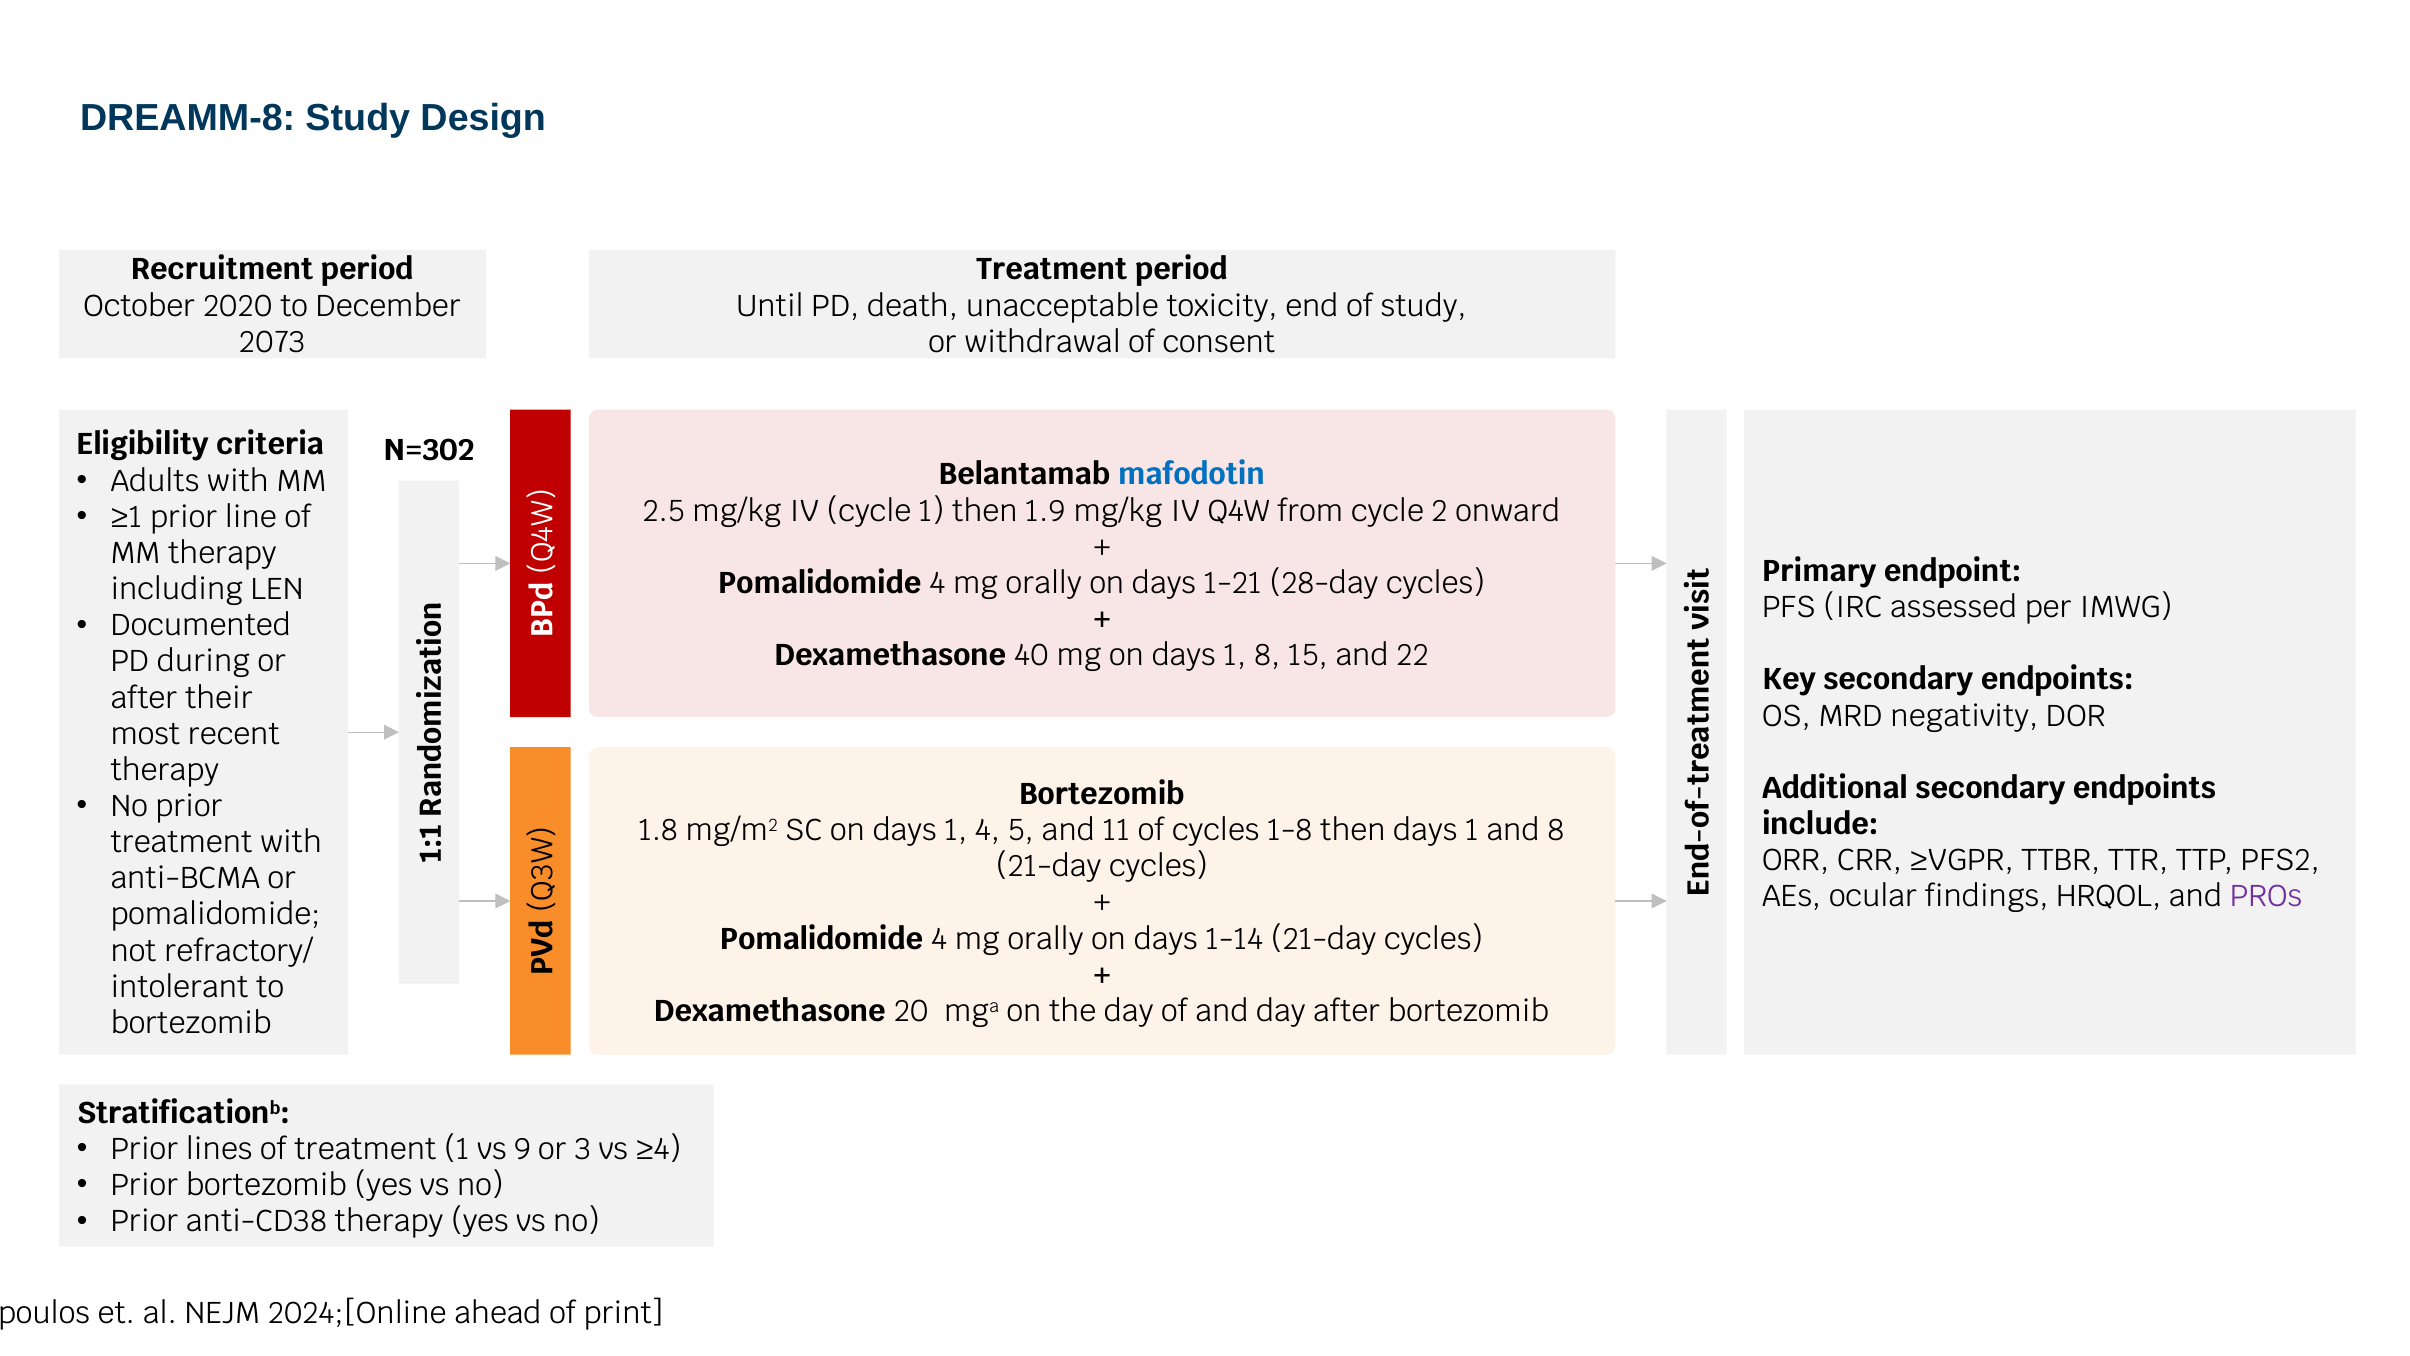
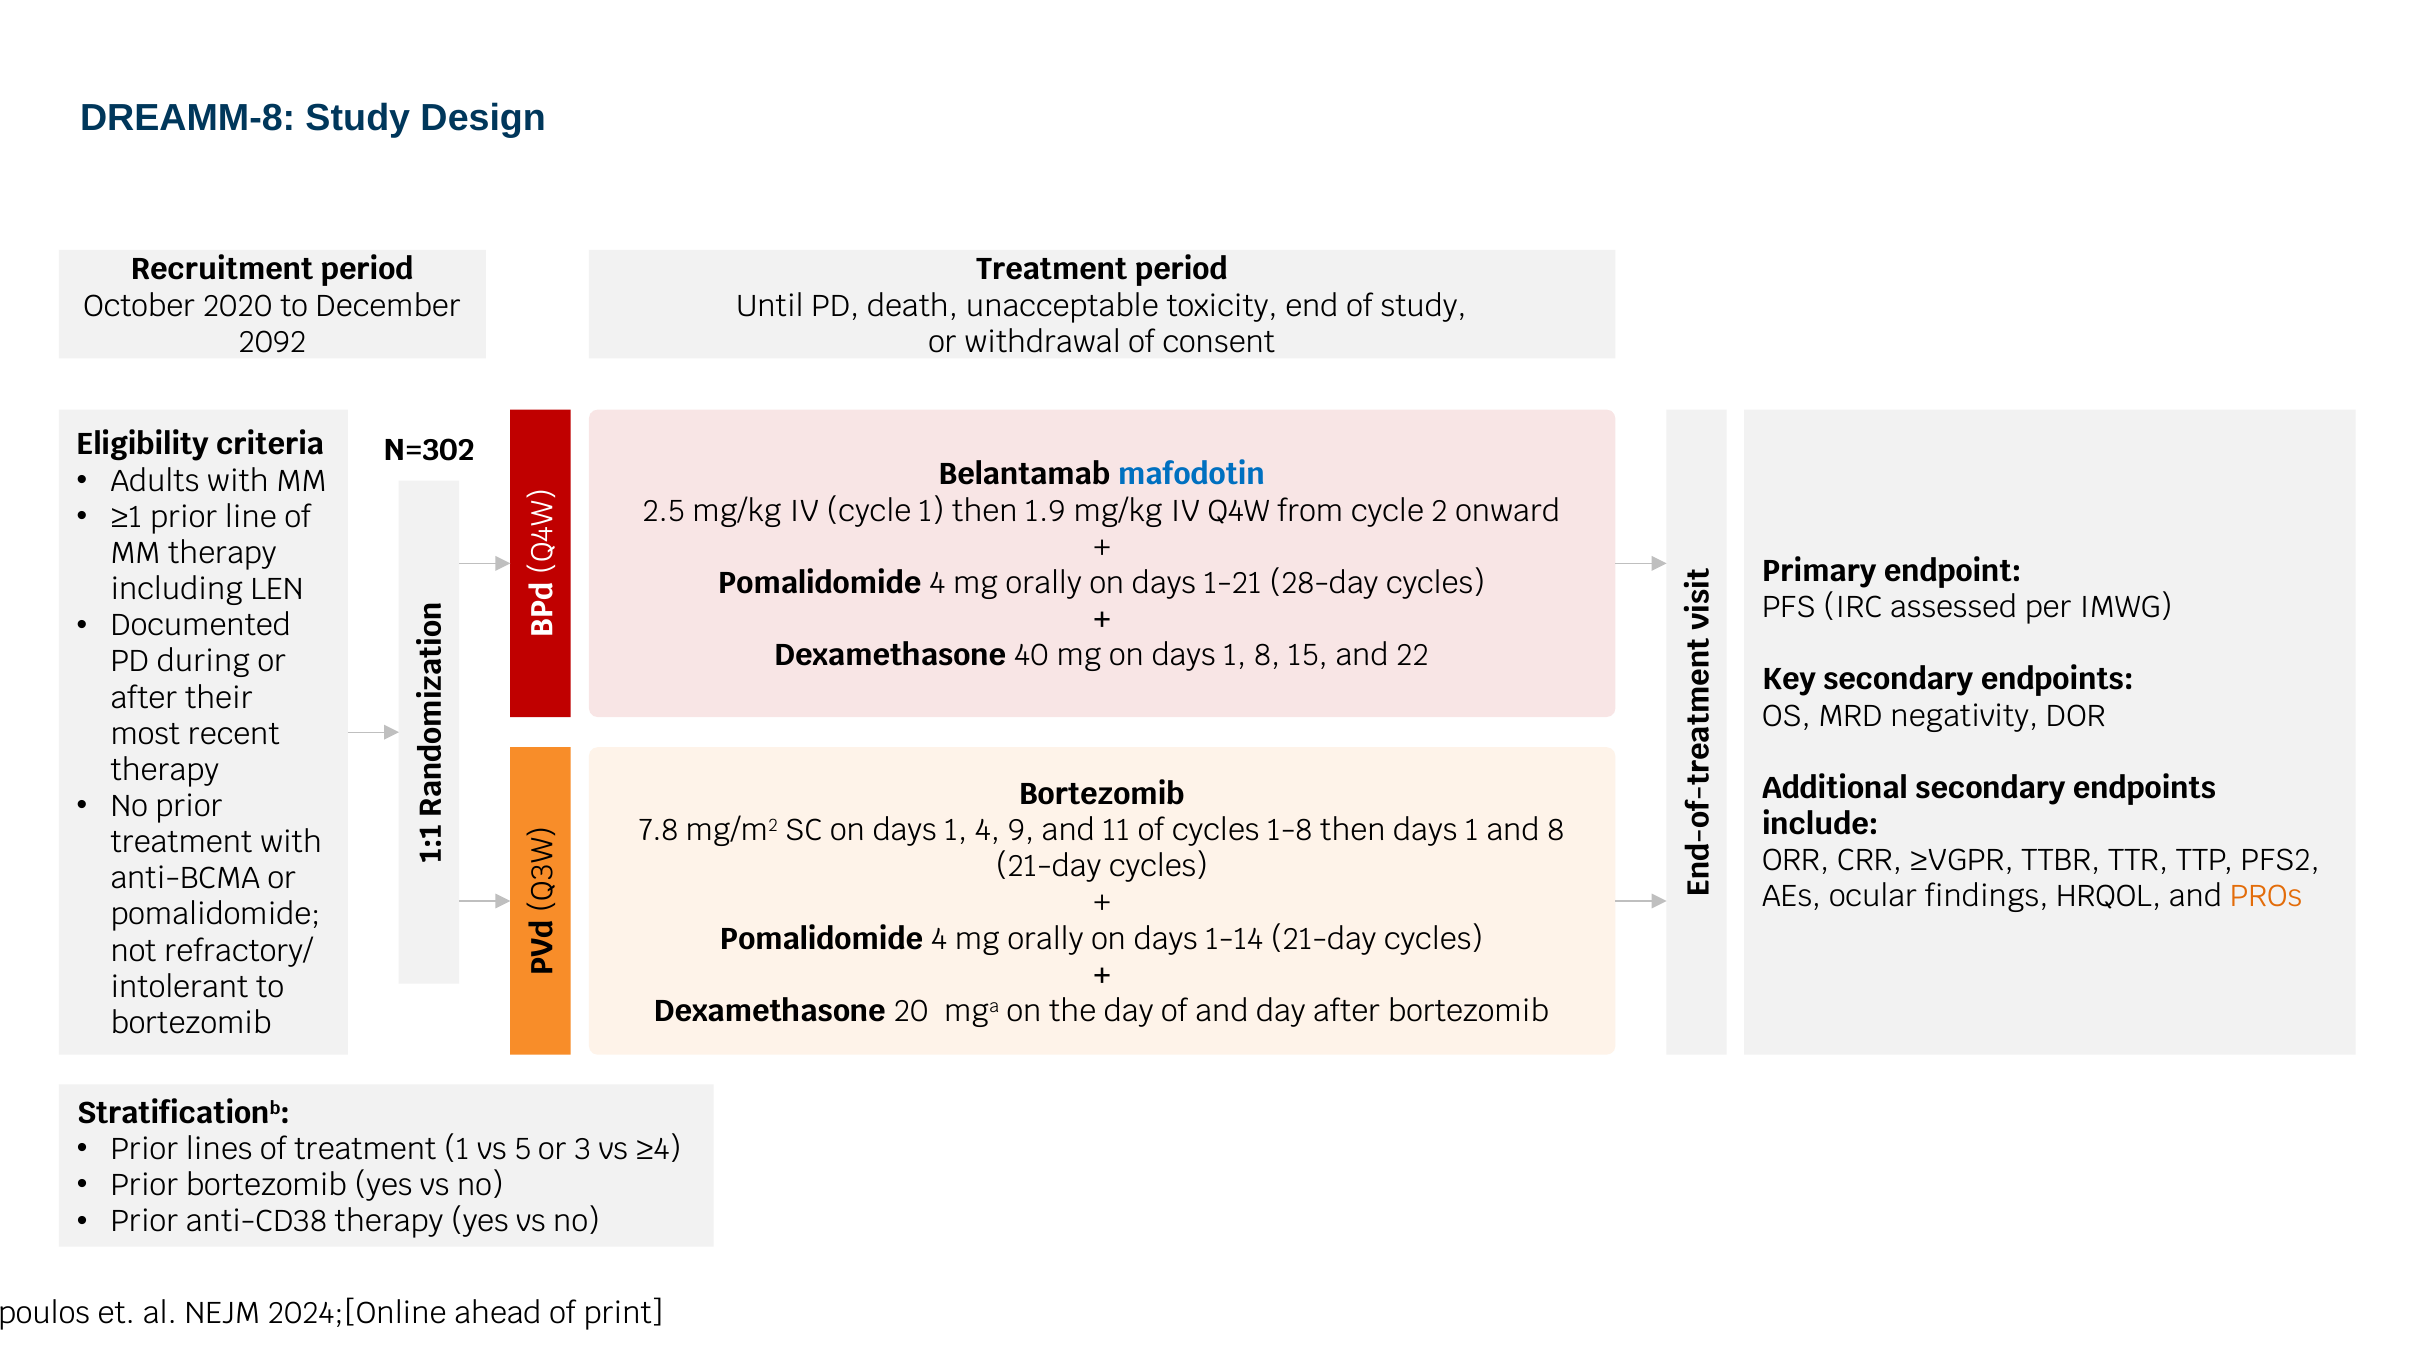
2073: 2073 -> 2092
1.8: 1.8 -> 7.8
5: 5 -> 9
PROs colour: purple -> orange
9: 9 -> 5
